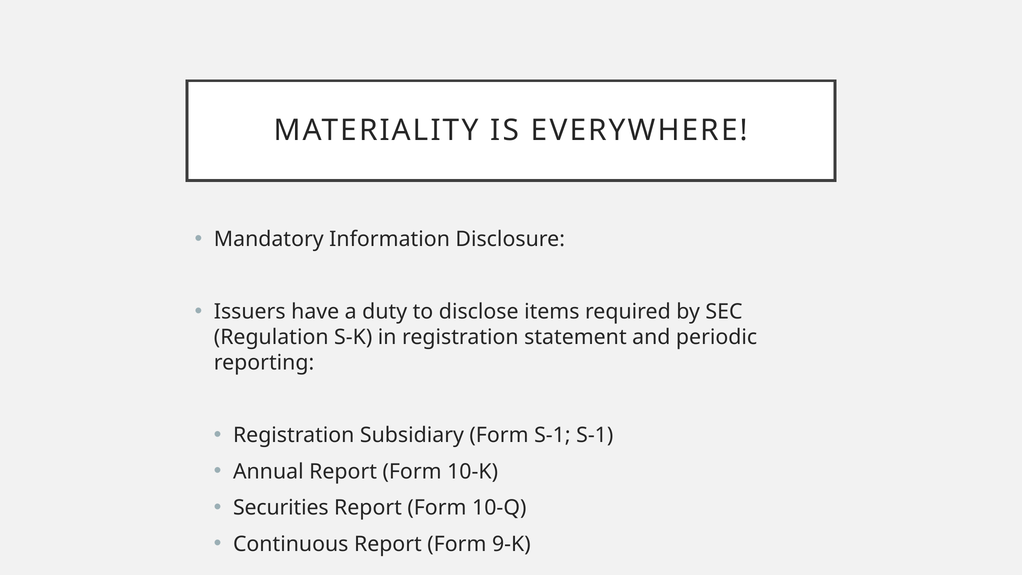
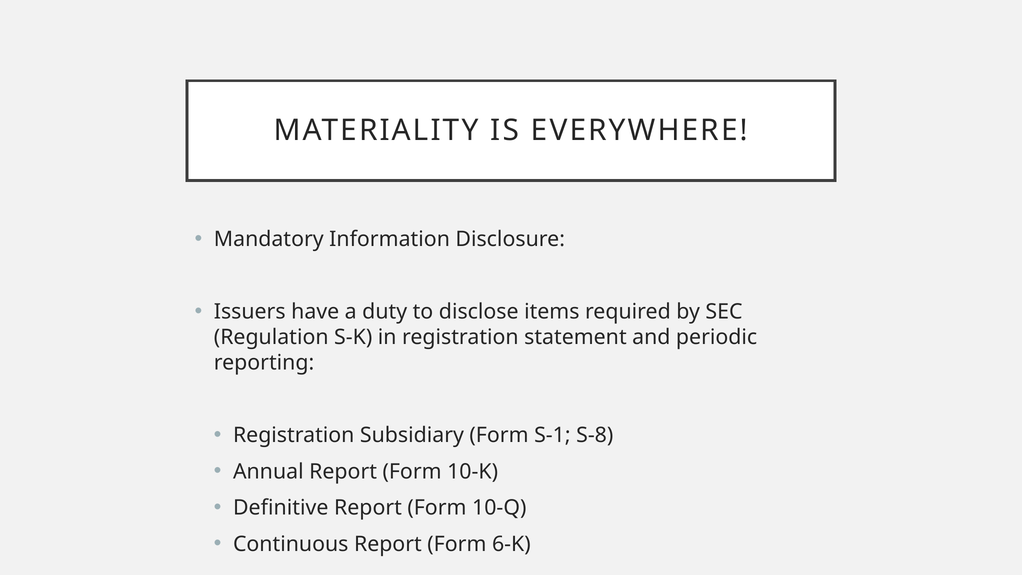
S-1 S-1: S-1 -> S-8
Securities: Securities -> Definitive
9-K: 9-K -> 6-K
